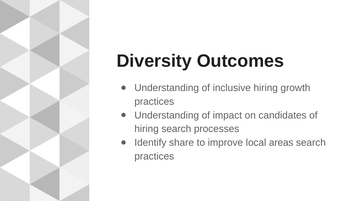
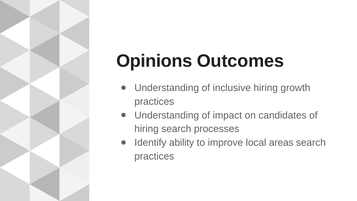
Diversity: Diversity -> Opinions
share: share -> ability
